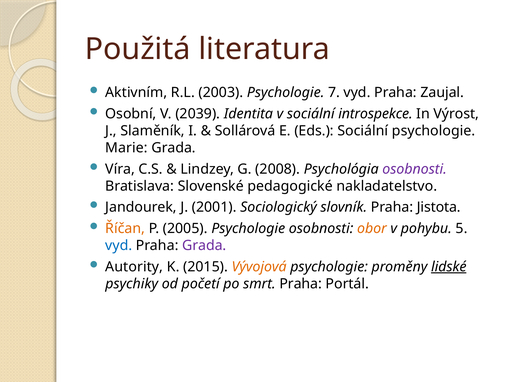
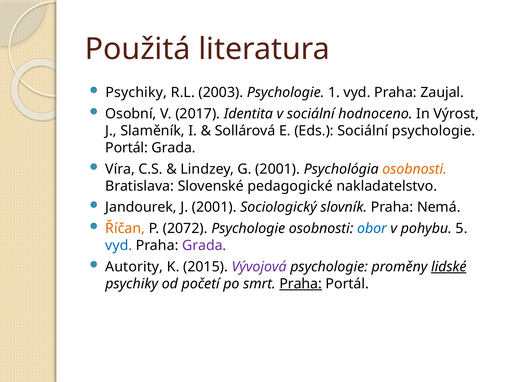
Aktivním at (136, 93): Aktivním -> Psychiky
7: 7 -> 1
2039: 2039 -> 2017
introspekce: introspekce -> hodnoceno
Marie at (127, 148): Marie -> Portál
G 2008: 2008 -> 2001
osobnosti at (415, 169) colour: purple -> orange
Jistota: Jistota -> Nemá
2005: 2005 -> 2072
obor colour: orange -> blue
Vývojová colour: orange -> purple
Praha at (301, 284) underline: none -> present
